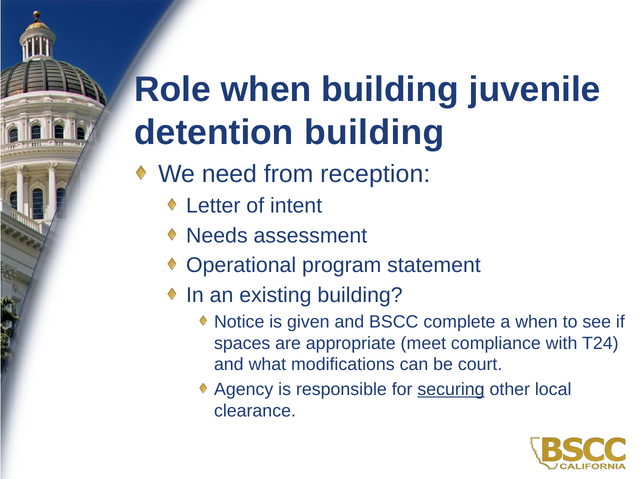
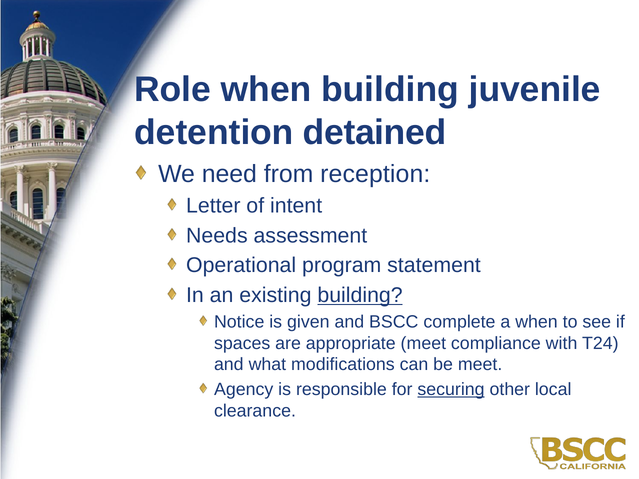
detention building: building -> detained
building at (360, 295) underline: none -> present
be court: court -> meet
